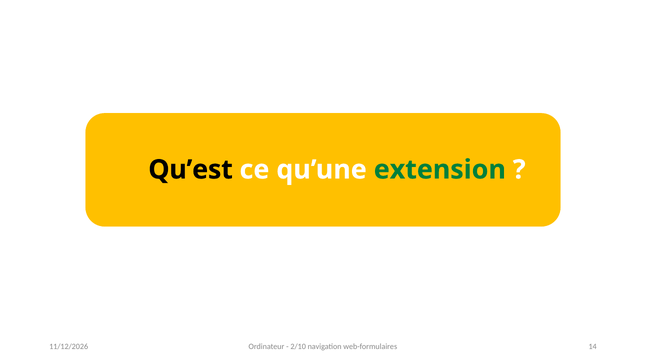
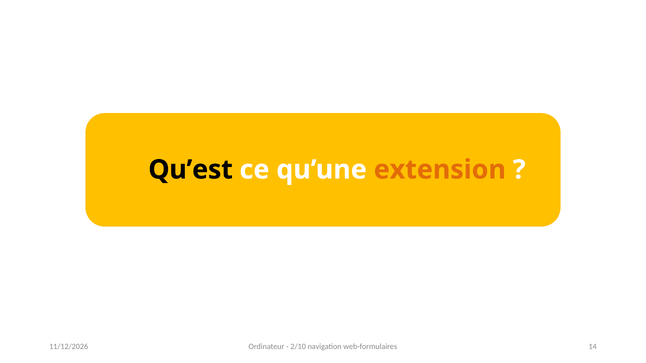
extension colour: green -> orange
